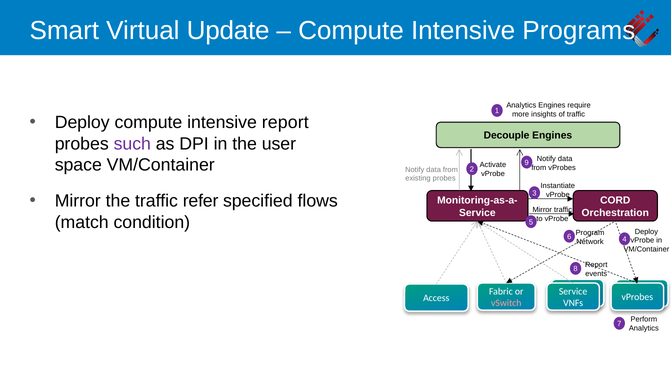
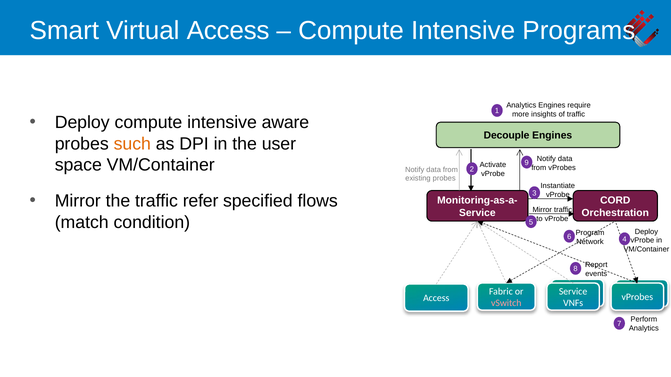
Virtual Update: Update -> Access
intensive report: report -> aware
such colour: purple -> orange
